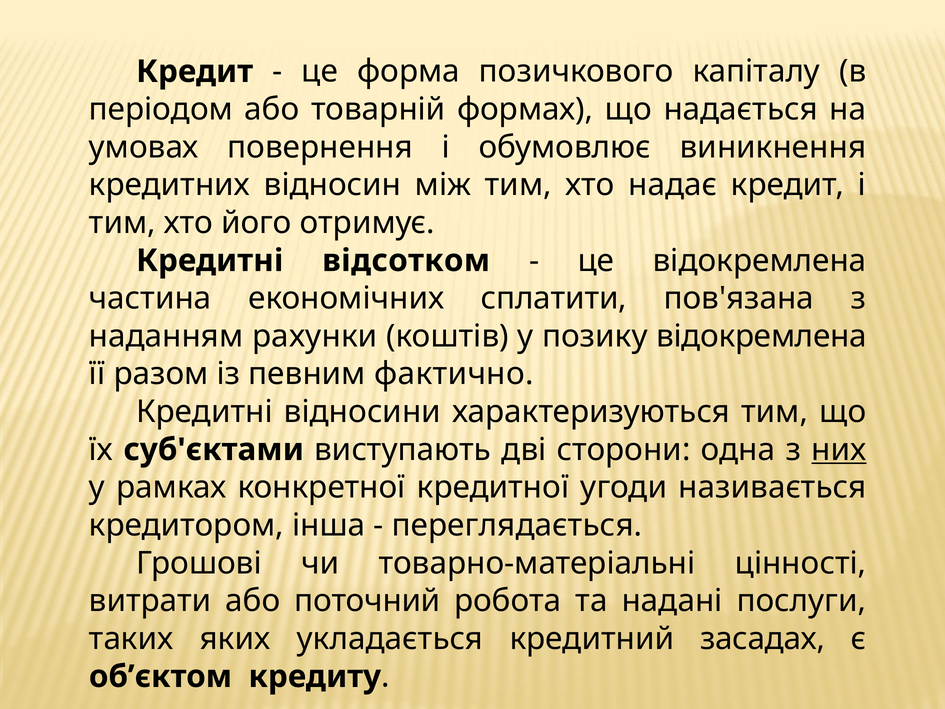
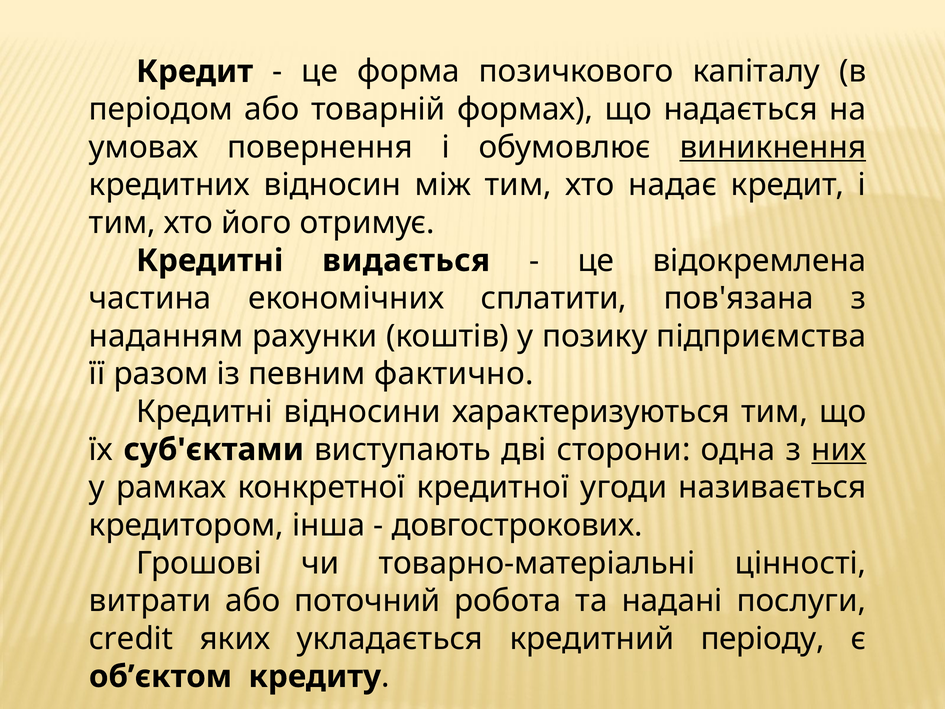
виникнення underline: none -> present
відсотком: відсотком -> видається
позику відокремлена: відокремлена -> підприємства
переглядається: переглядається -> довгострокових
таких: таких -> credit
засадах: засадах -> періоду
